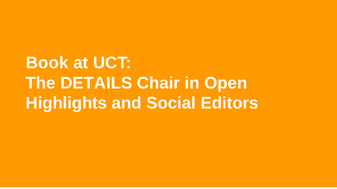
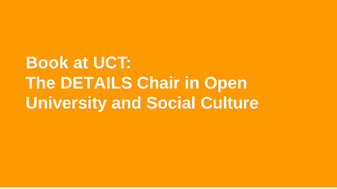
Highlights: Highlights -> University
Editors: Editors -> Culture
